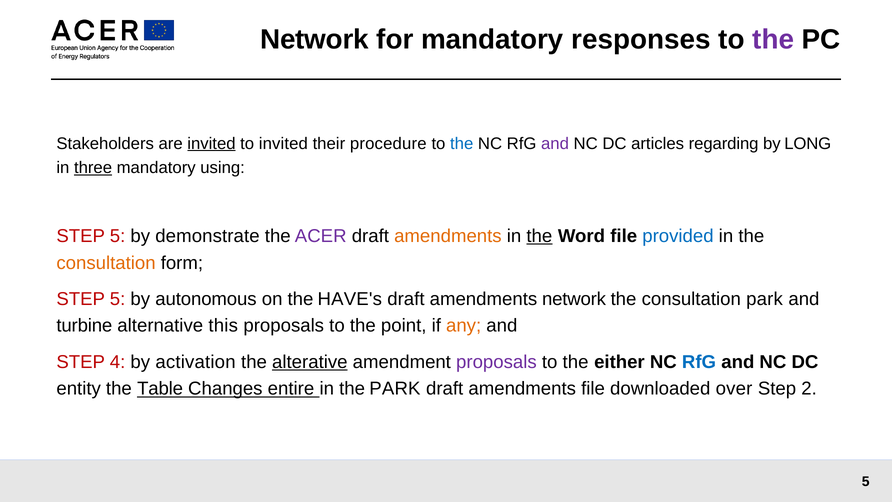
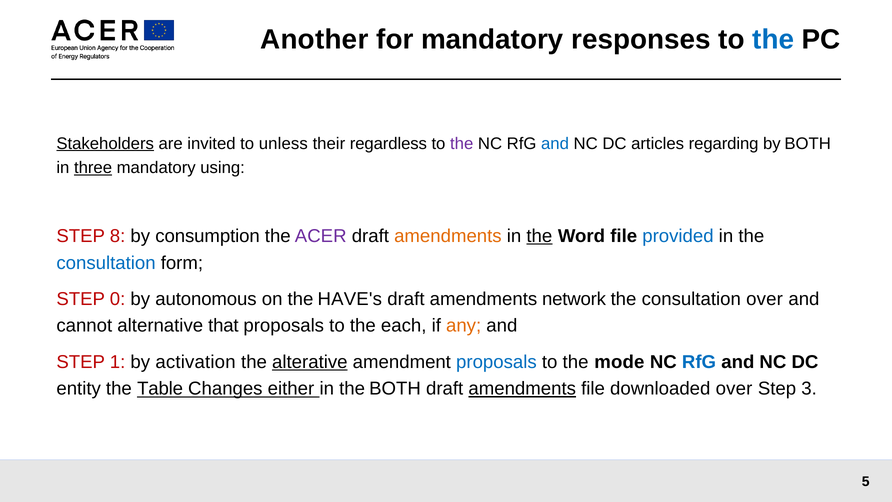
Network at (315, 39): Network -> Another
the at (773, 39) colour: purple -> blue
Stakeholders underline: none -> present
invited at (211, 143) underline: present -> none
to invited: invited -> unless
procedure: procedure -> regardless
the at (462, 143) colour: blue -> purple
and at (555, 143) colour: purple -> blue
by LONG: LONG -> BOTH
5 at (118, 236): 5 -> 8
demonstrate: demonstrate -> consumption
consultation at (106, 263) colour: orange -> blue
5 at (118, 299): 5 -> 0
consultation park: park -> over
turbine: turbine -> cannot
this: this -> that
point: point -> each
4: 4 -> 1
proposals at (496, 362) colour: purple -> blue
either: either -> mode
entire: entire -> either
the PARK: PARK -> BOTH
amendments at (522, 389) underline: none -> present
2: 2 -> 3
